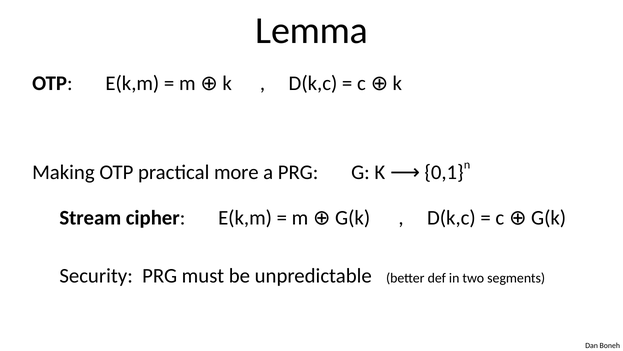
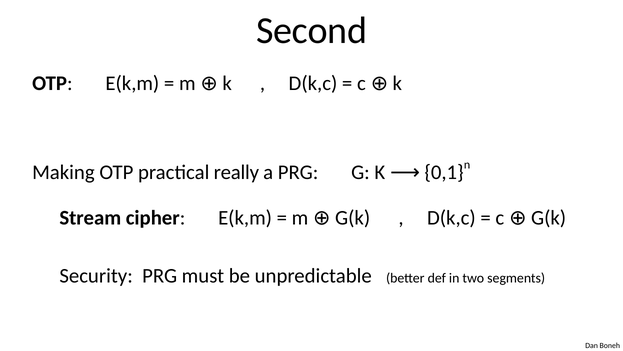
Lemma: Lemma -> Second
more: more -> really
